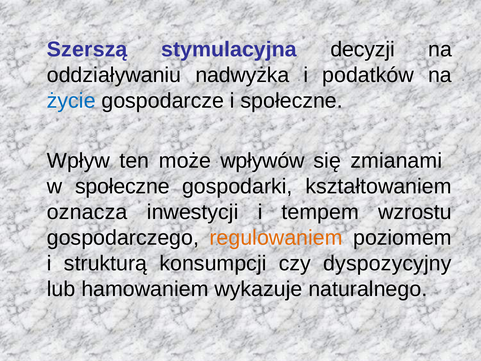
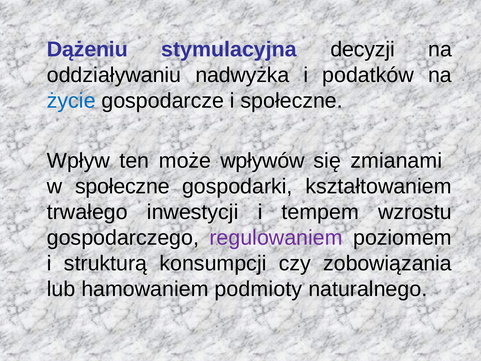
Szerszą: Szerszą -> Dążeniu
oznacza: oznacza -> trwałego
regulowaniem colour: orange -> purple
dyspozycyjny: dyspozycyjny -> zobowiązania
wykazuje: wykazuje -> podmioty
